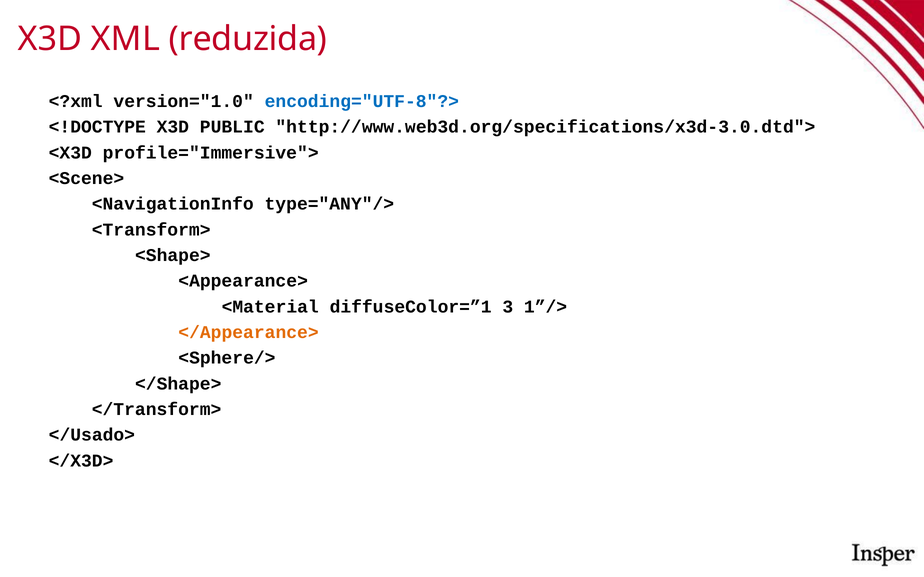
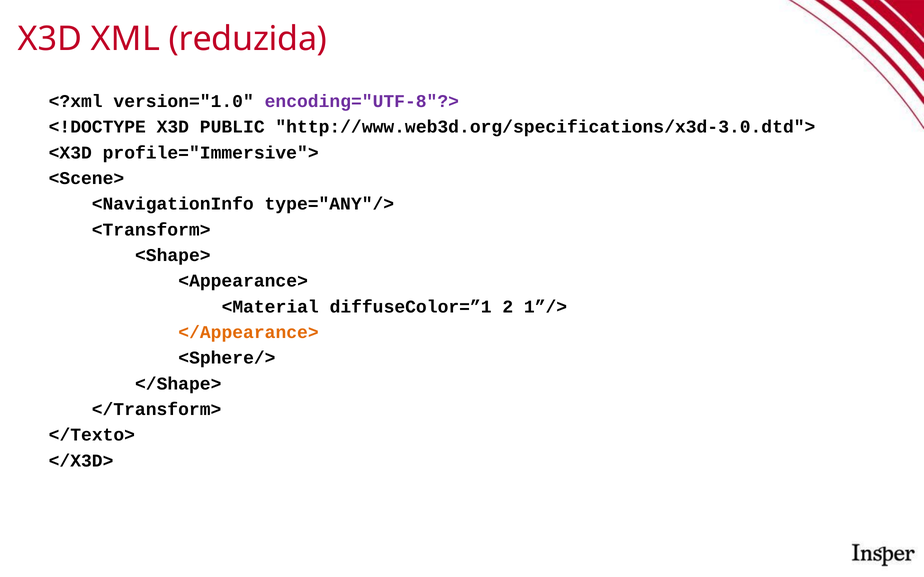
encoding="UTF-8"?> colour: blue -> purple
3: 3 -> 2
</Usado>: </Usado> -> </Texto>
